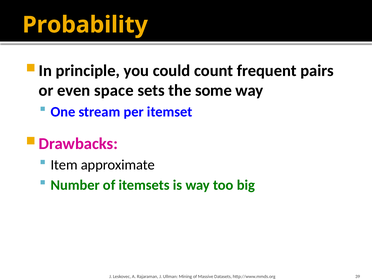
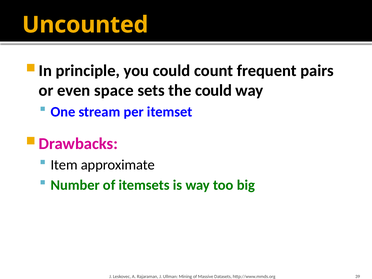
Probability: Probability -> Uncounted
the some: some -> could
